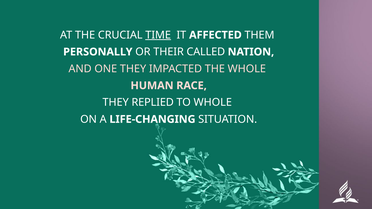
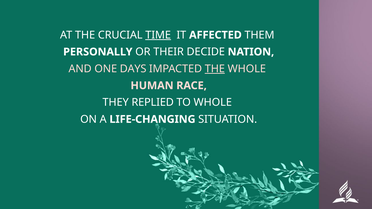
CALLED: CALLED -> DECIDE
ONE THEY: THEY -> DAYS
THE at (215, 69) underline: none -> present
